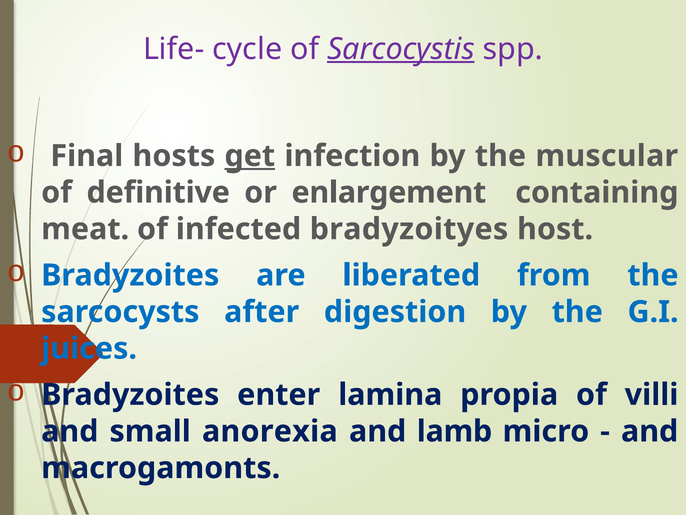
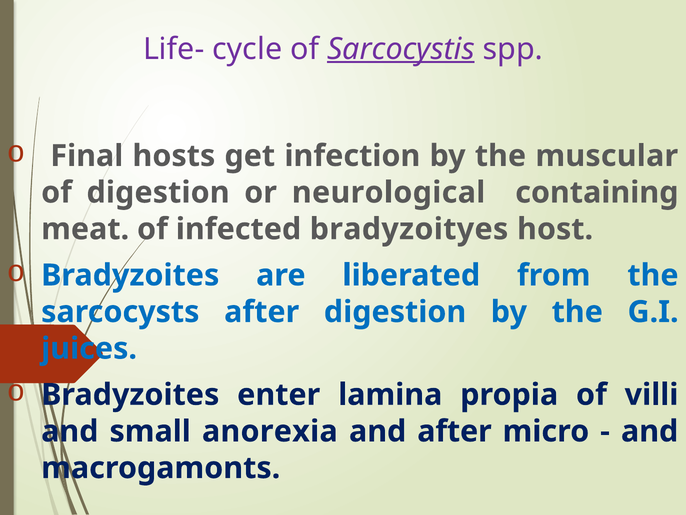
get underline: present -> none
of definitive: definitive -> digestion
enlargement: enlargement -> neurological
and lamb: lamb -> after
